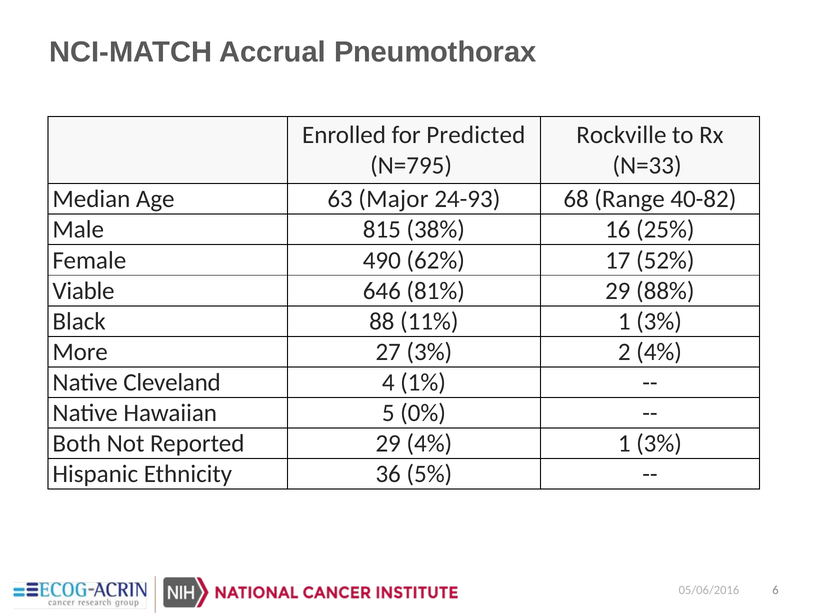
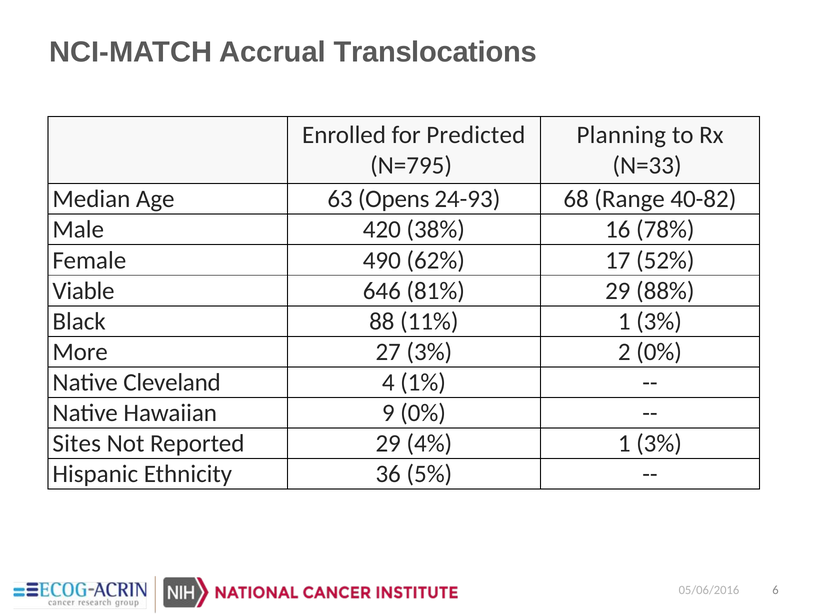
Pneumothorax: Pneumothorax -> Translocations
Rockville: Rockville -> Planning
Major: Major -> Opens
815: 815 -> 420
25%: 25% -> 78%
2 4%: 4% -> 0%
5: 5 -> 9
Both: Both -> Sites
